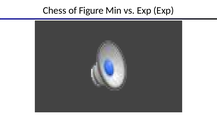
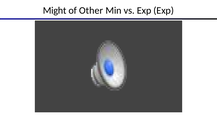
Chess: Chess -> Might
Figure: Figure -> Other
